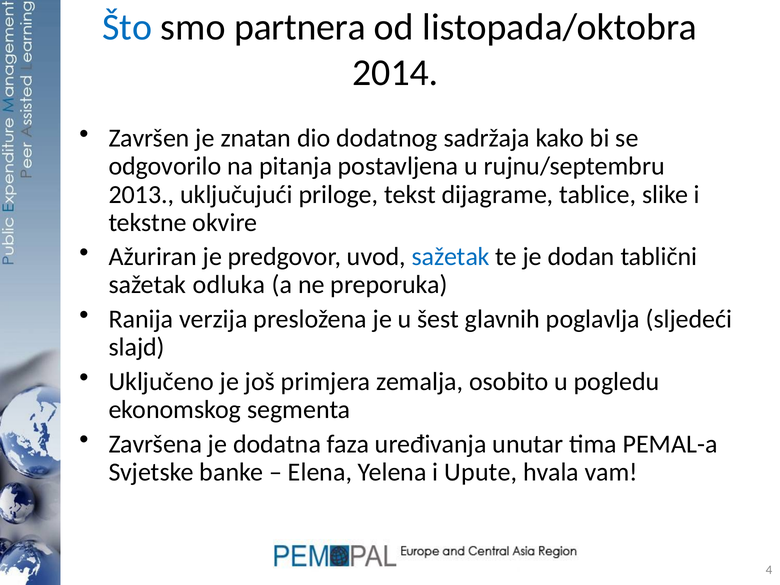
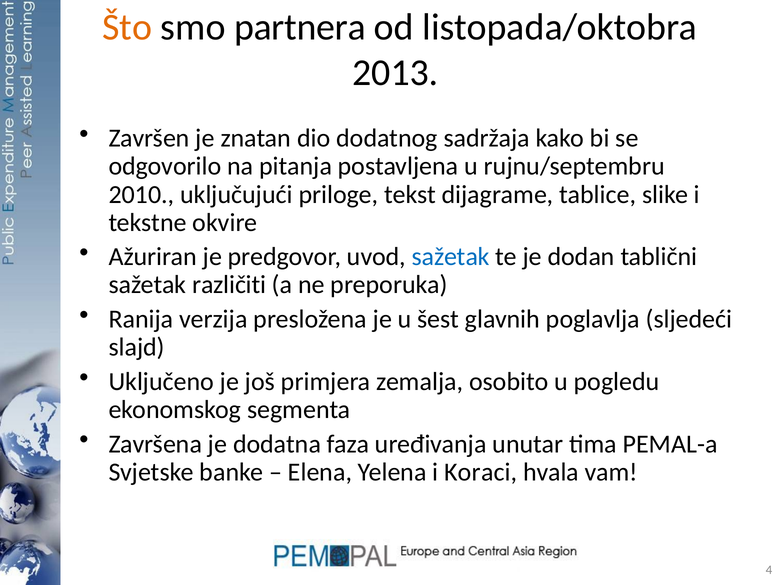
Što colour: blue -> orange
2014: 2014 -> 2013
2013: 2013 -> 2010
odluka: odluka -> različiti
Upute: Upute -> Koraci
